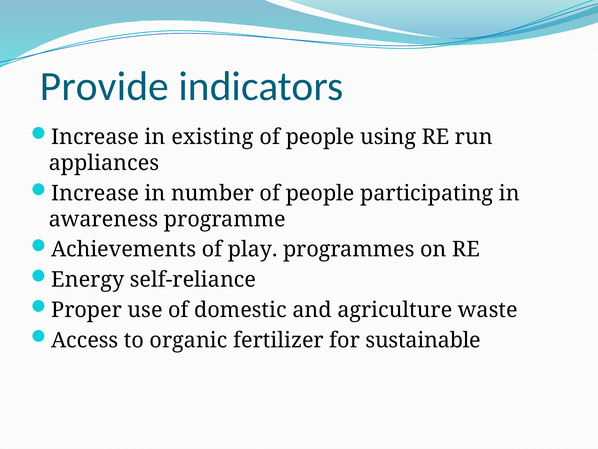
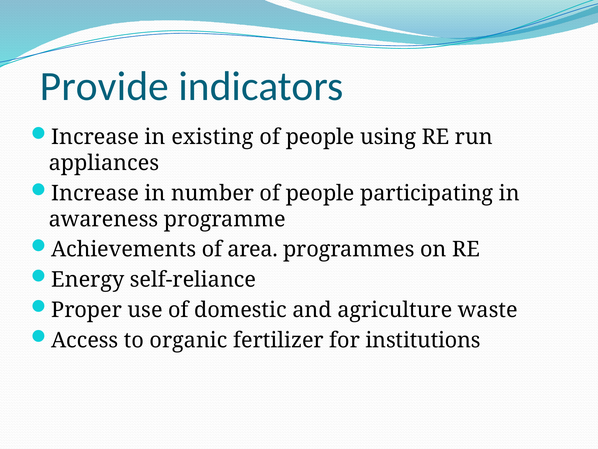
play: play -> area
sustainable: sustainable -> institutions
